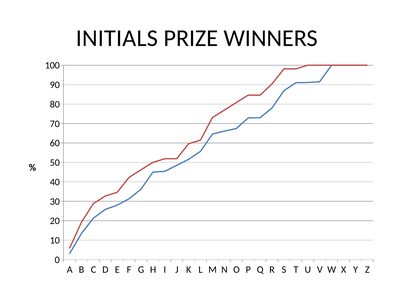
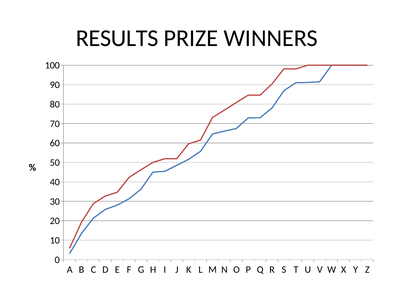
INITIALS: INITIALS -> RESULTS
